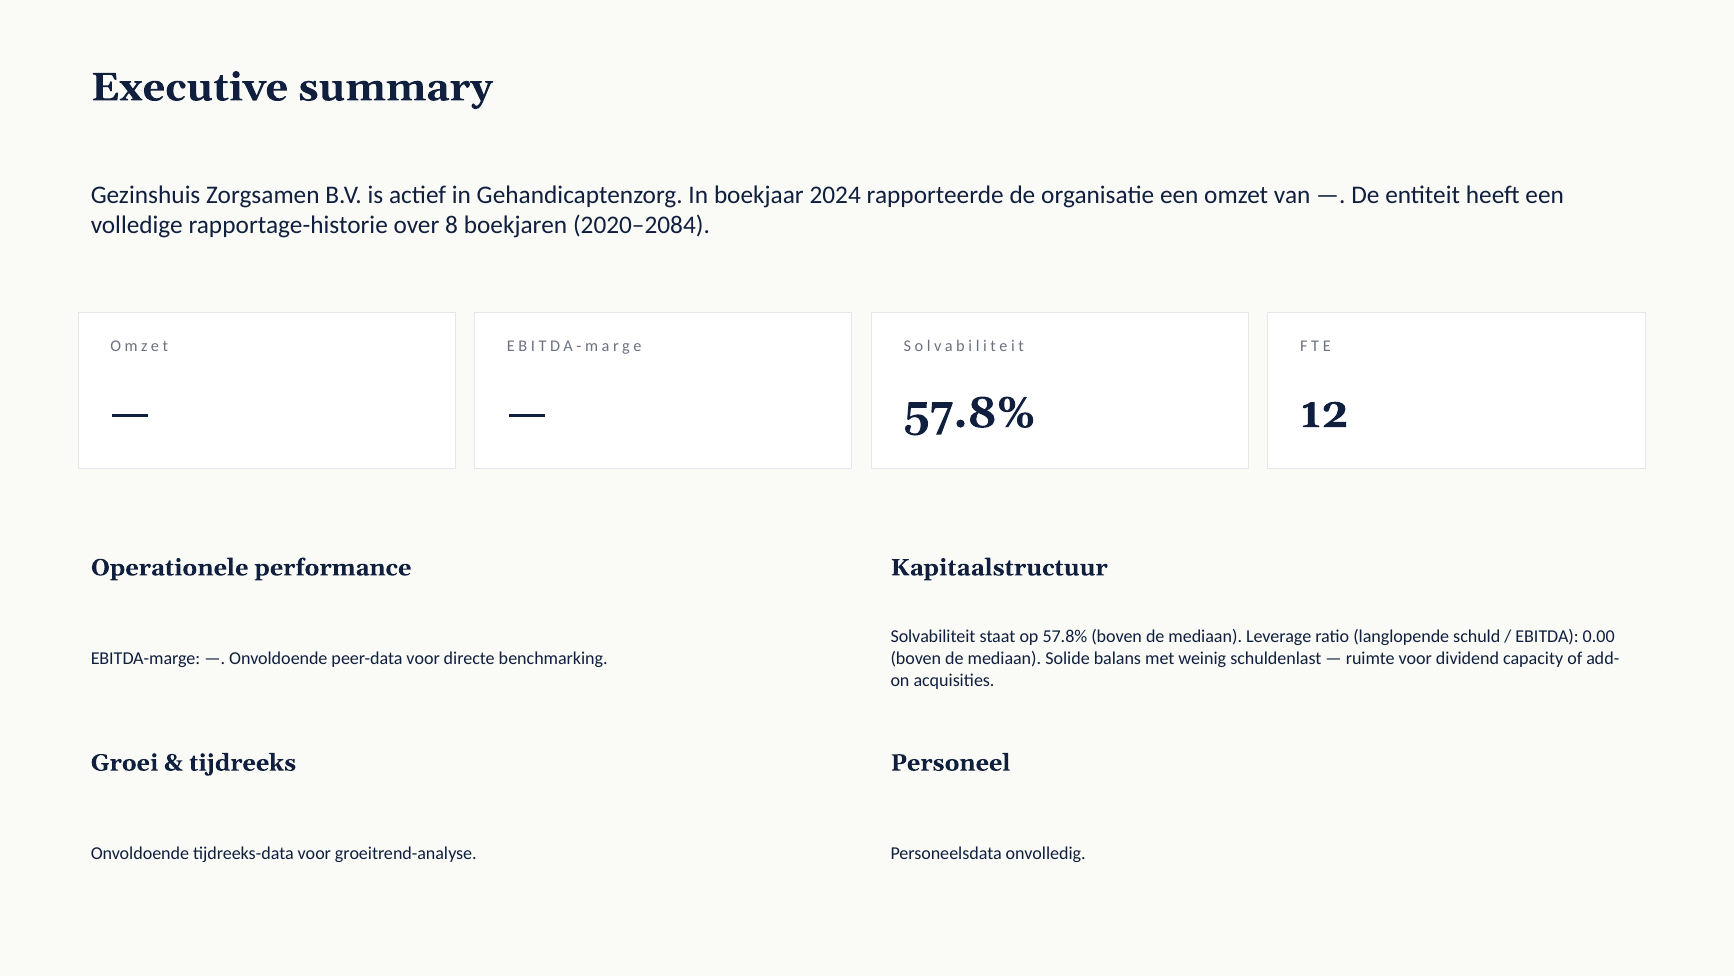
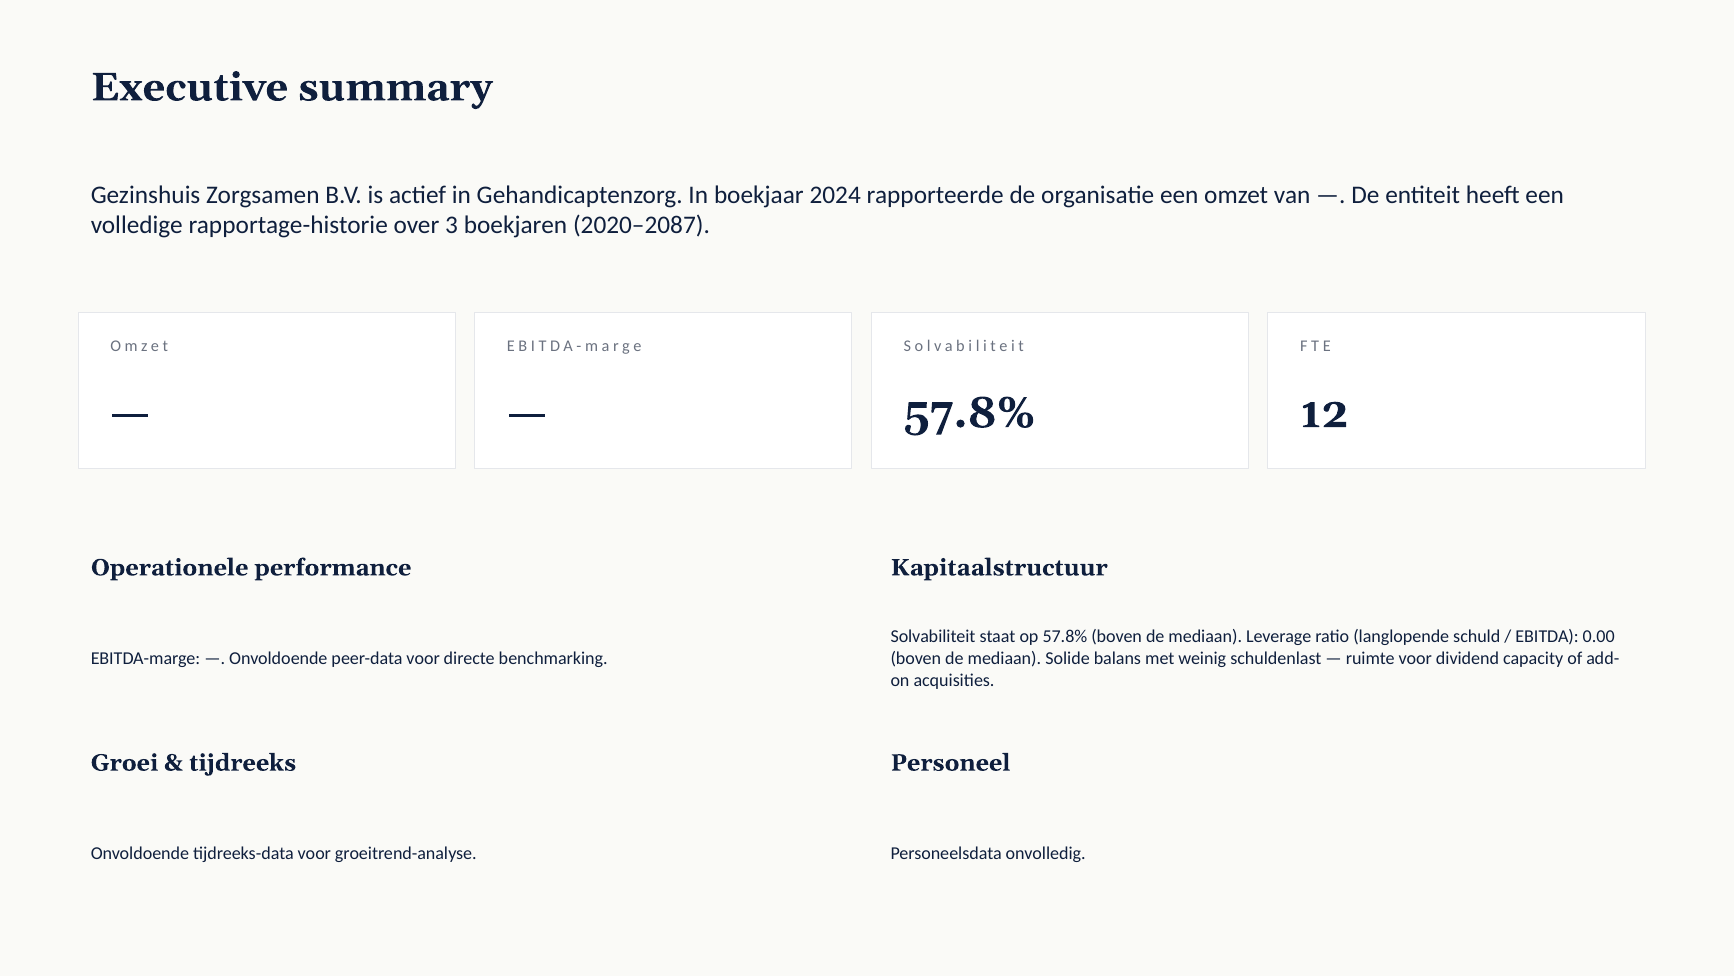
8: 8 -> 3
2020–2084: 2020–2084 -> 2020–2087
